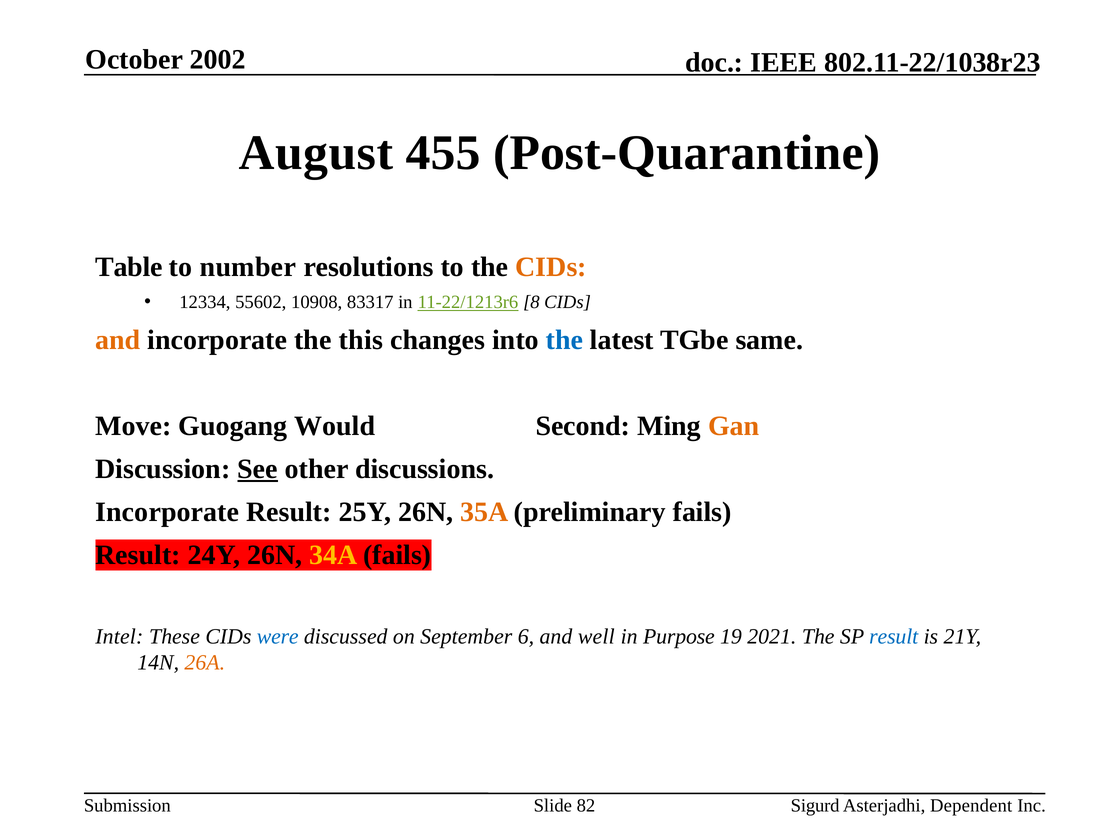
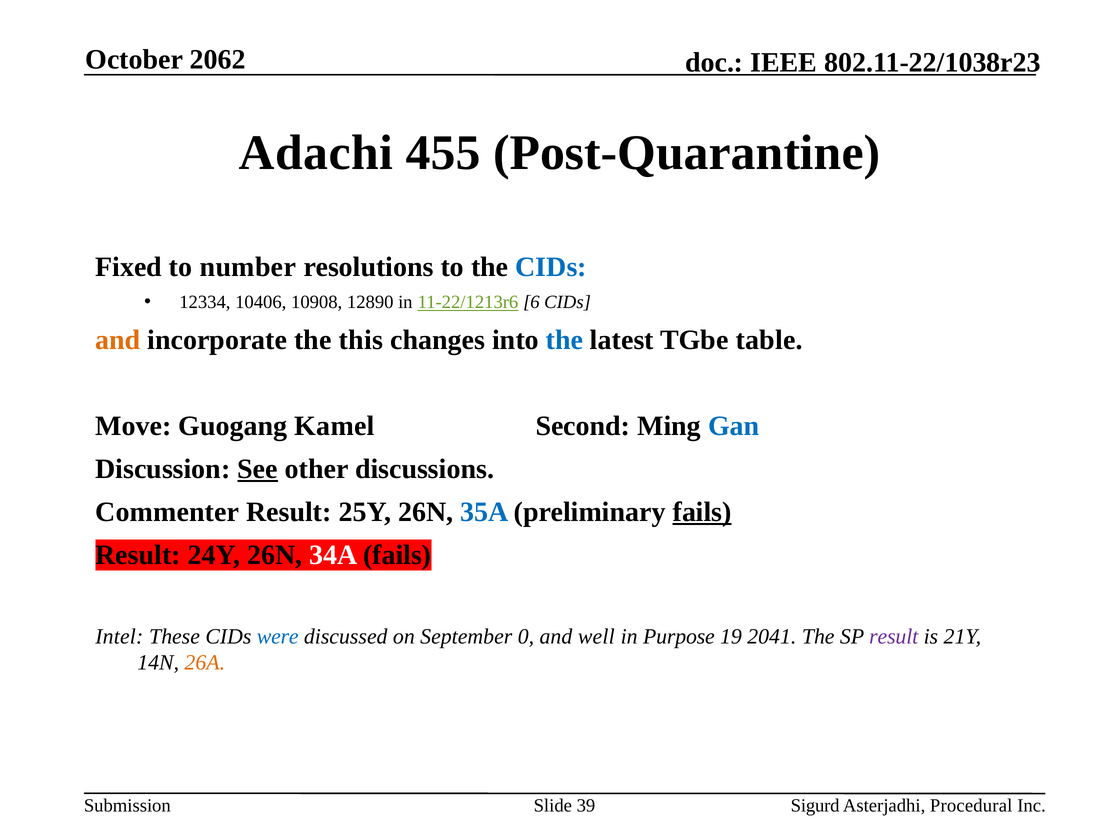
2002: 2002 -> 2062
August: August -> Adachi
Table: Table -> Fixed
CIDs at (551, 267) colour: orange -> blue
55602: 55602 -> 10406
83317: 83317 -> 12890
8: 8 -> 6
same: same -> table
Would: Would -> Kamel
Gan colour: orange -> blue
Incorporate at (167, 512): Incorporate -> Commenter
35A colour: orange -> blue
fails at (702, 512) underline: none -> present
34A colour: yellow -> white
6: 6 -> 0
2021: 2021 -> 2041
result at (894, 637) colour: blue -> purple
82: 82 -> 39
Dependent: Dependent -> Procedural
